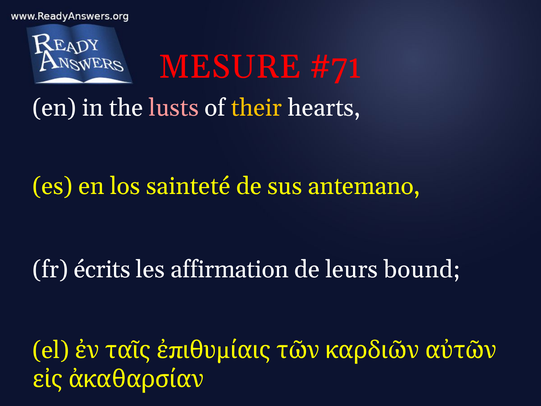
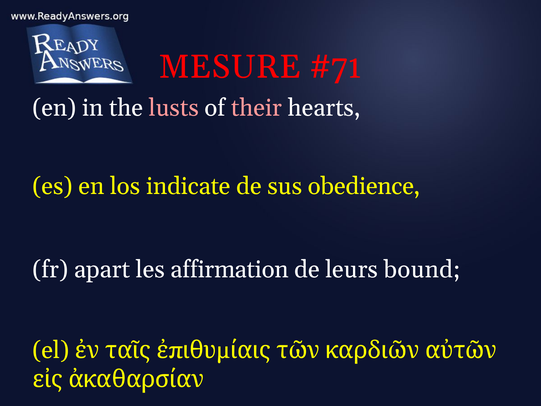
their colour: yellow -> pink
sainteté: sainteté -> indicate
antemano: antemano -> obedience
écrits: écrits -> apart
